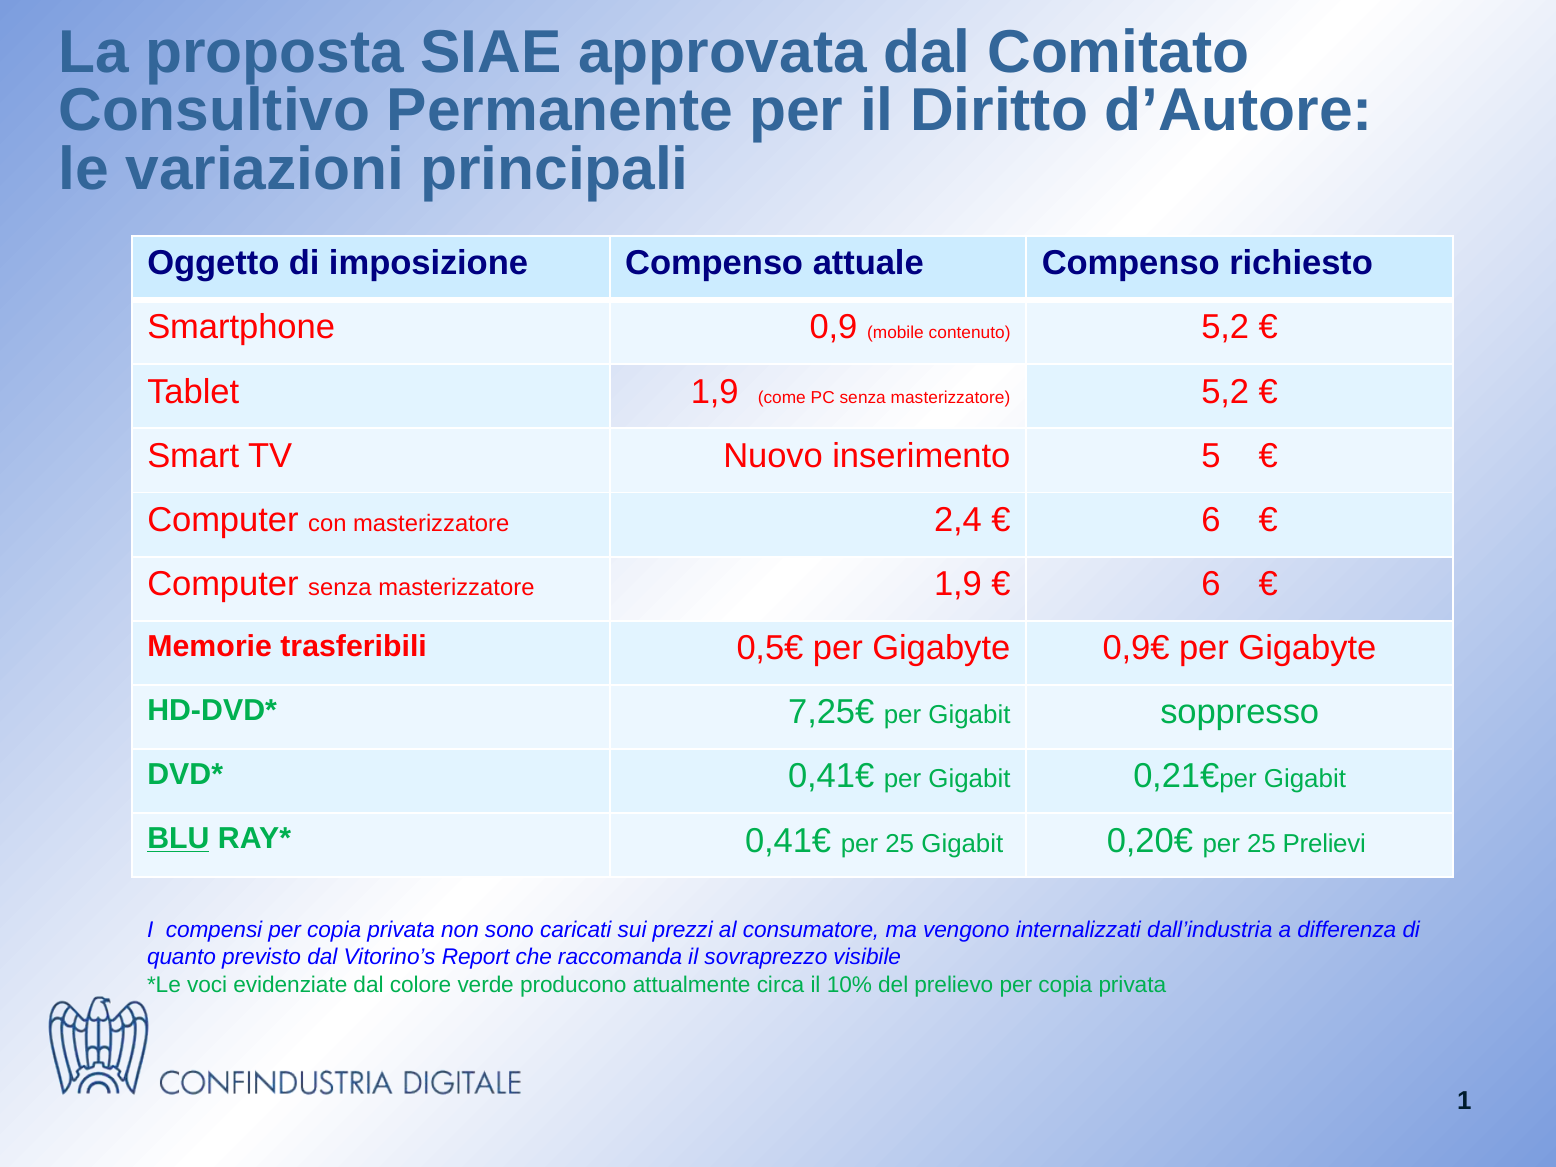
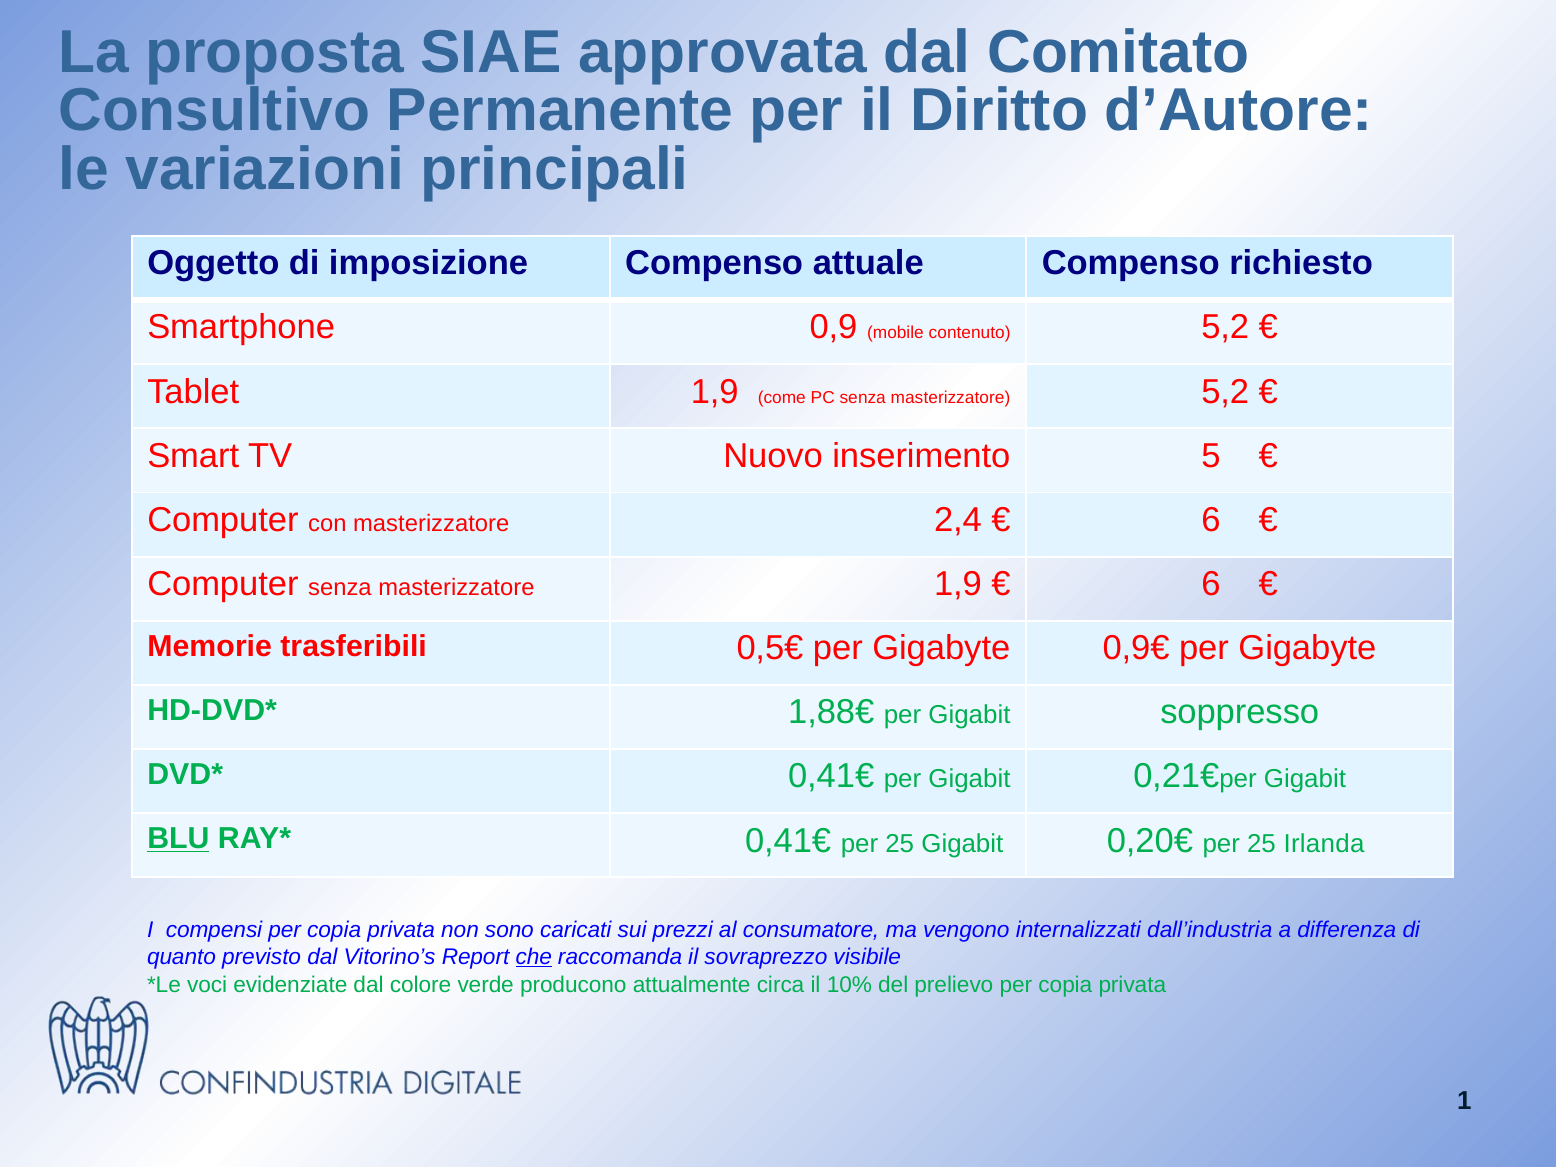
7,25€: 7,25€ -> 1,88€
Prelievi: Prelievi -> Irlanda
che underline: none -> present
